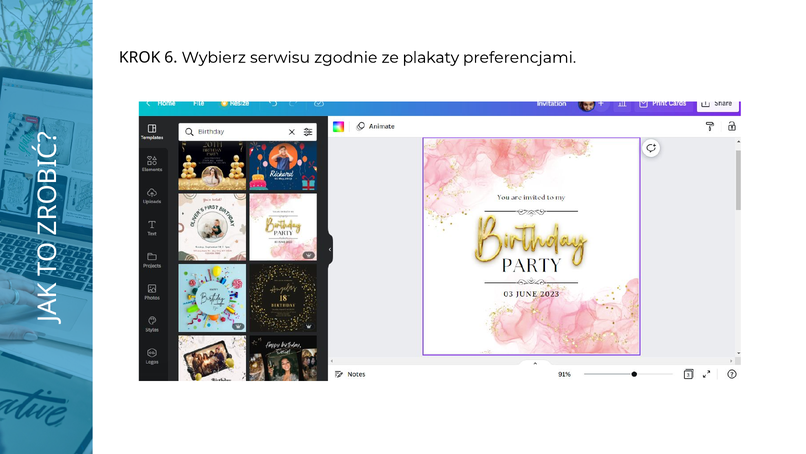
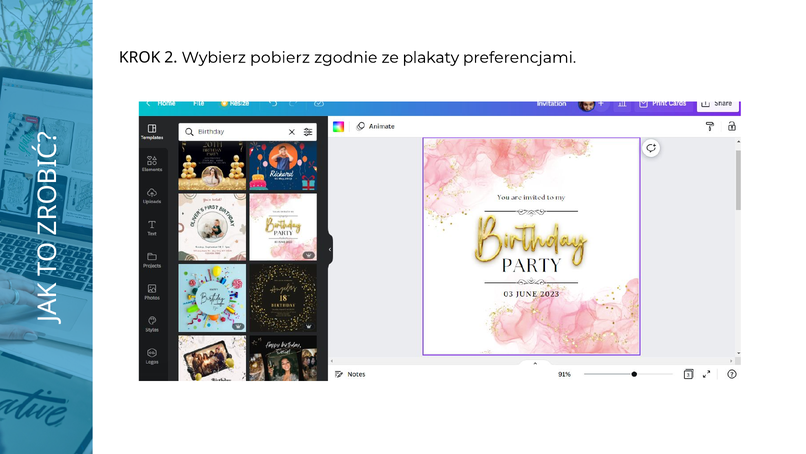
6: 6 -> 2
serwisu: serwisu -> pobierz
